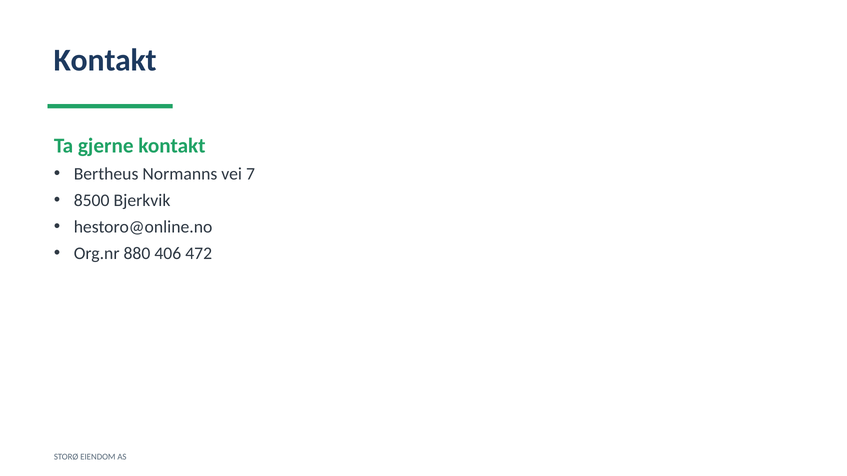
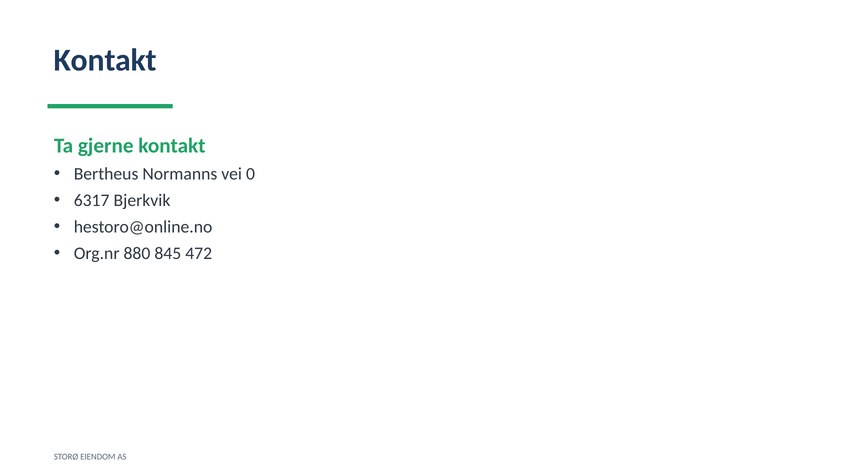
7: 7 -> 0
8500: 8500 -> 6317
406: 406 -> 845
